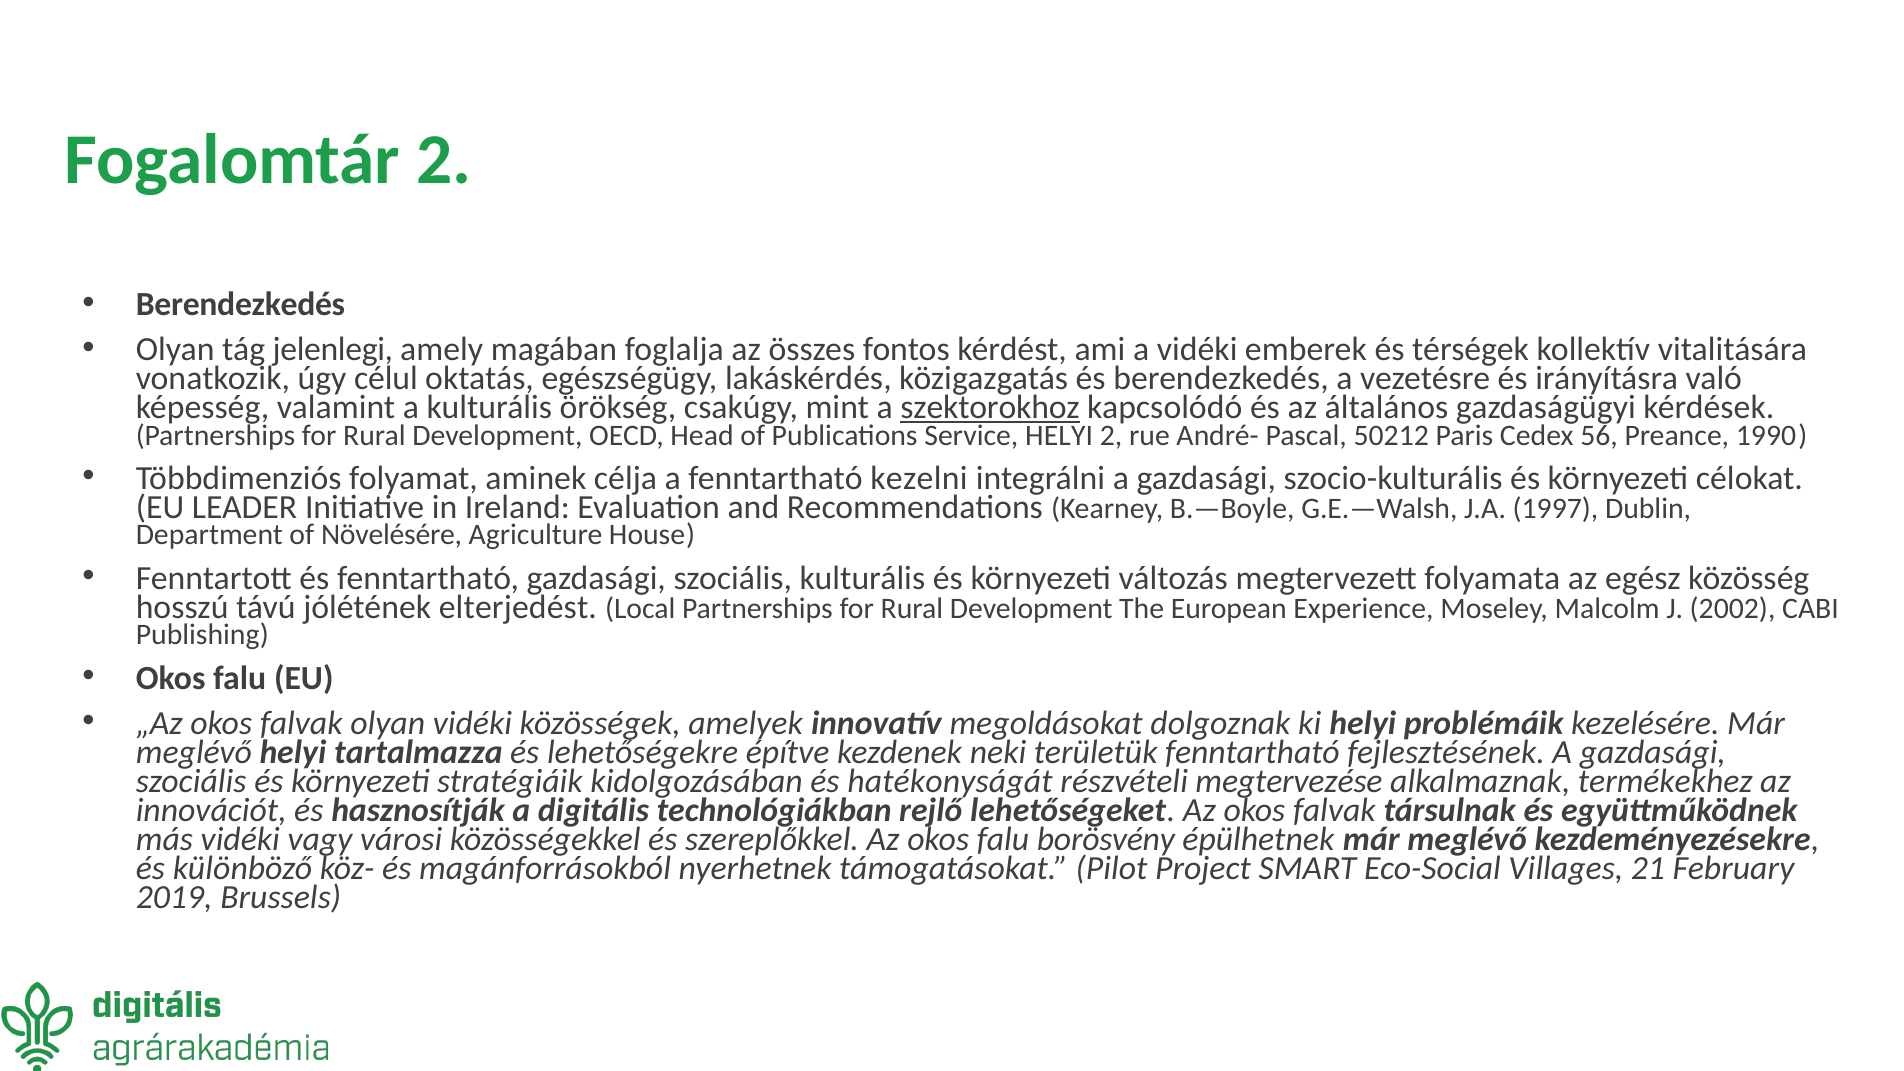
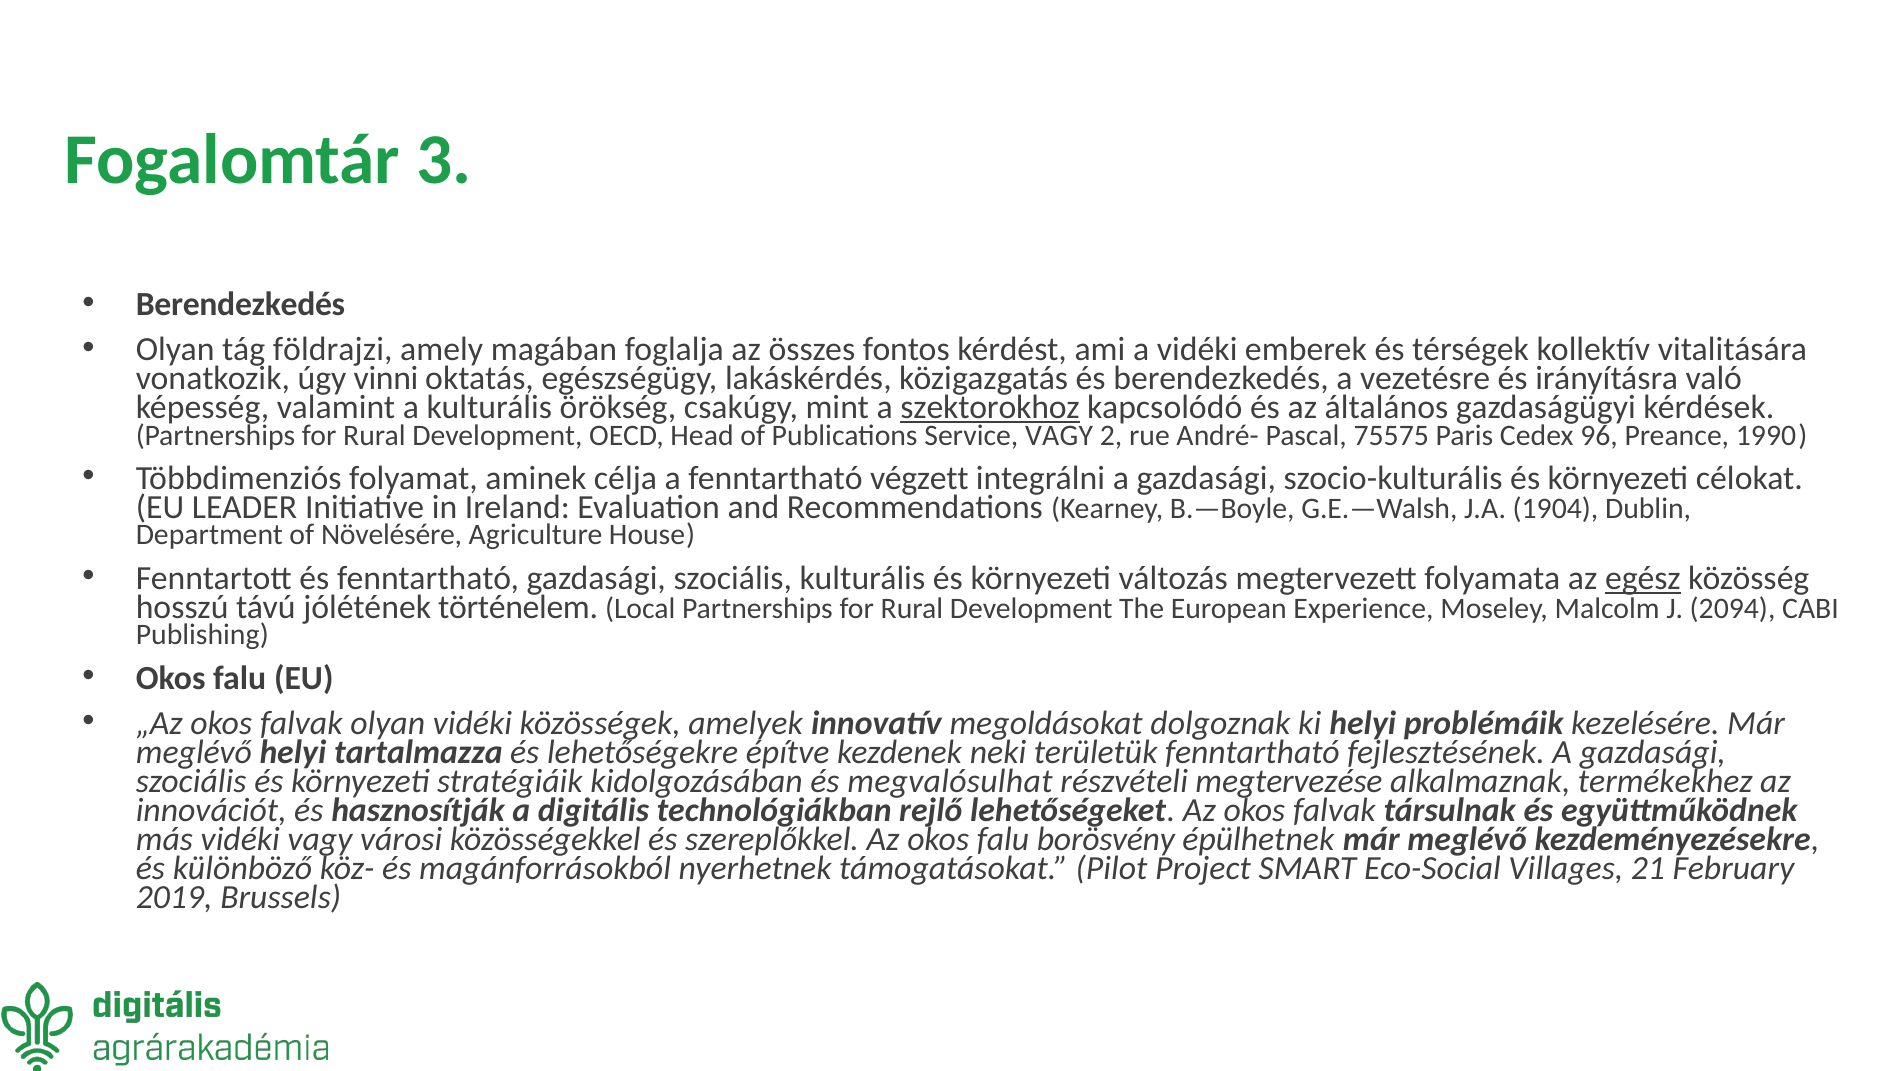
Fogalomtár 2: 2 -> 3
jelenlegi: jelenlegi -> földrajzi
célul: célul -> vinni
Service HELYI: HELYI -> VAGY
50212: 50212 -> 75575
56: 56 -> 96
kezelni: kezelni -> végzett
1997: 1997 -> 1904
egész underline: none -> present
elterjedést: elterjedést -> történelem
2002: 2002 -> 2094
hatékonyságát: hatékonyságát -> megvalósulhat
